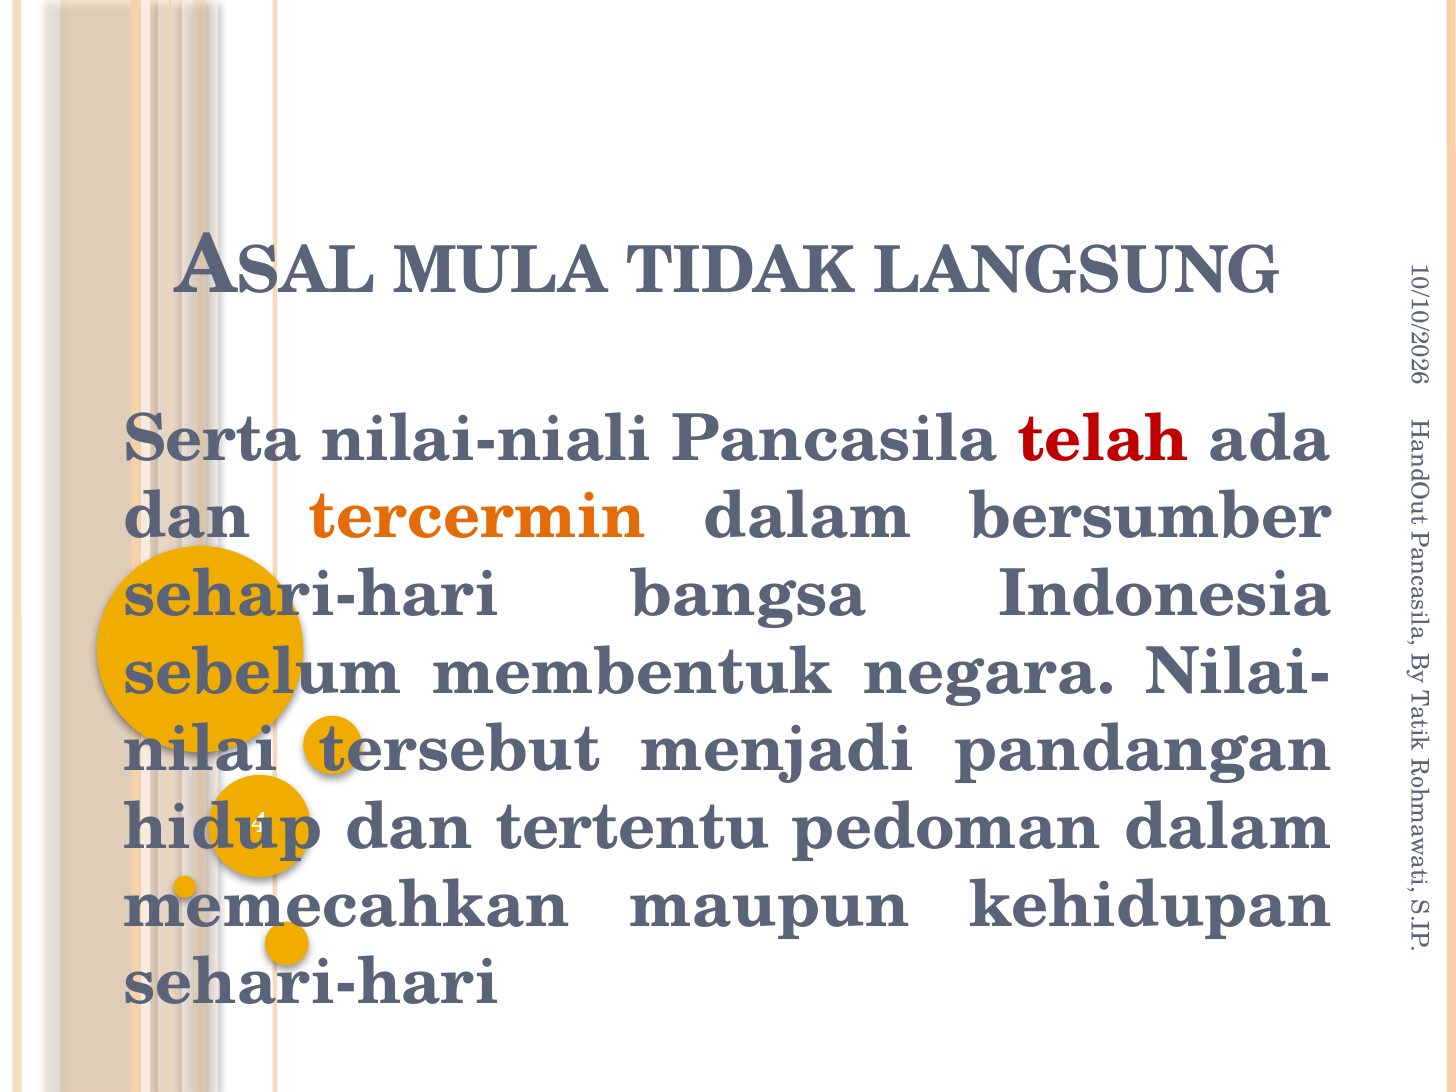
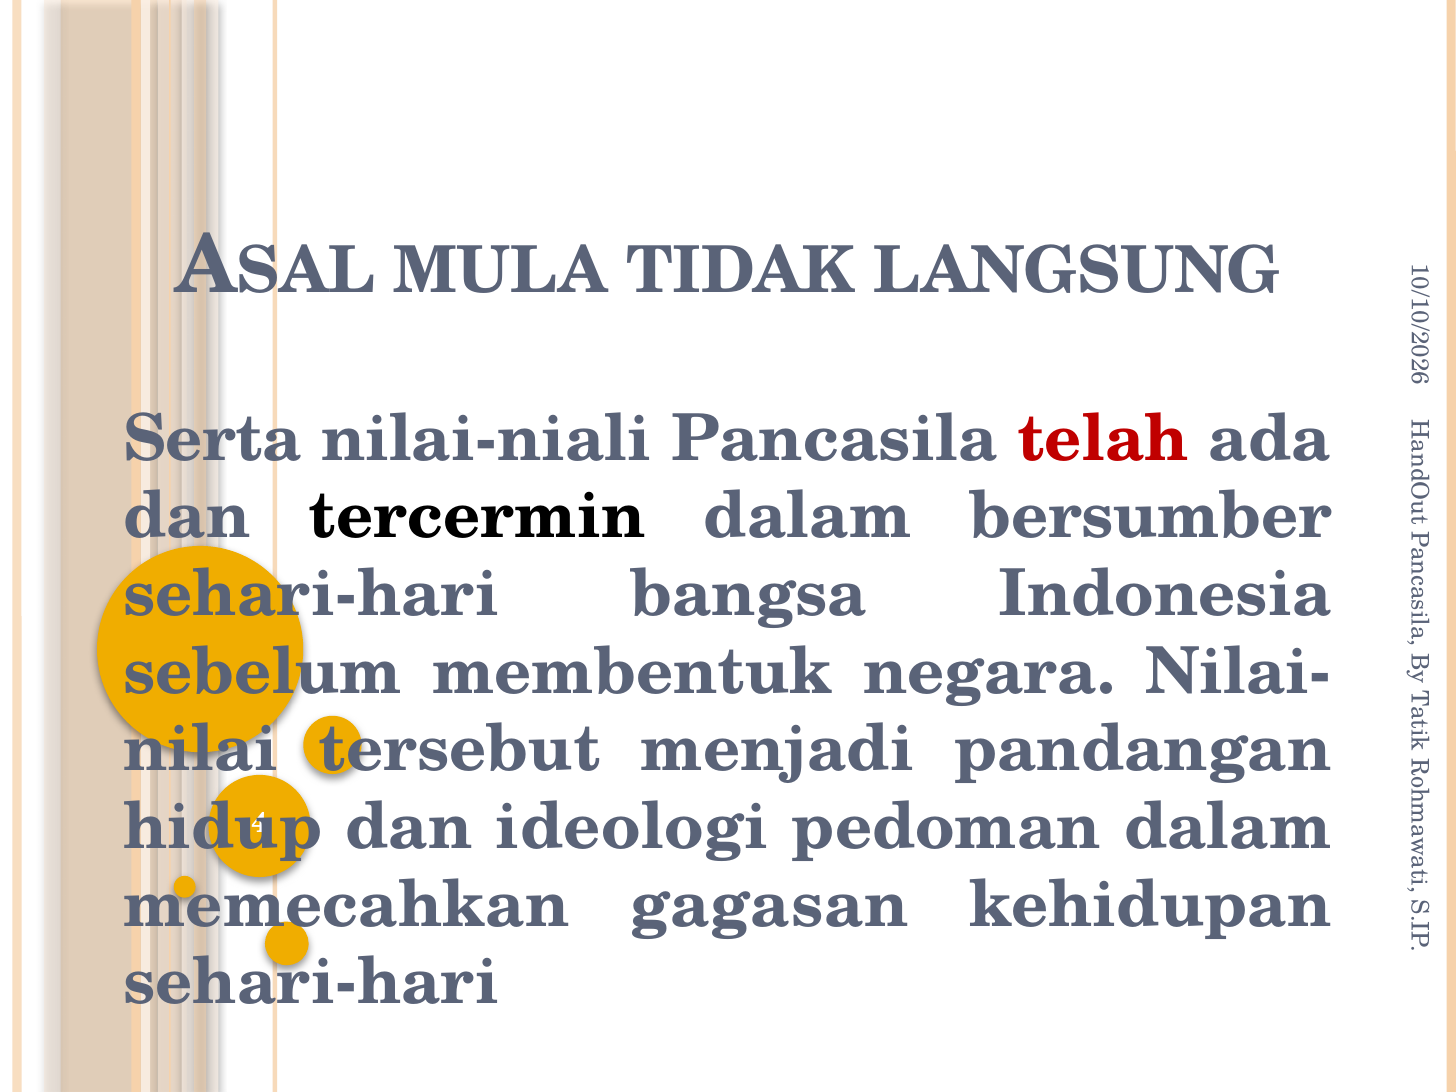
tercermin colour: orange -> black
tertentu: tertentu -> ideologi
maupun: maupun -> gagasan
